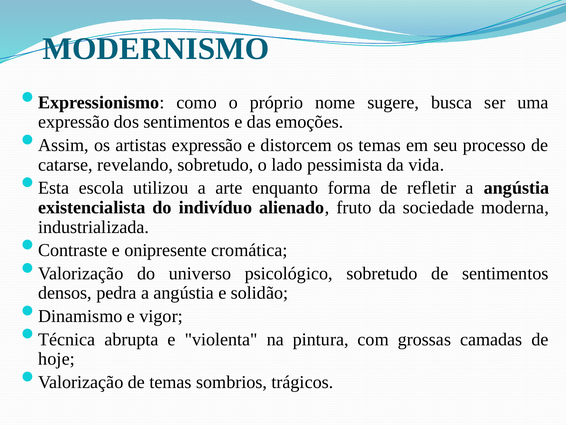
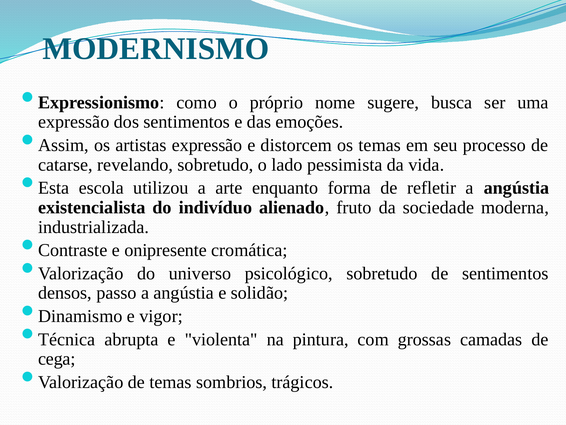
pedra: pedra -> passo
hoje: hoje -> cega
